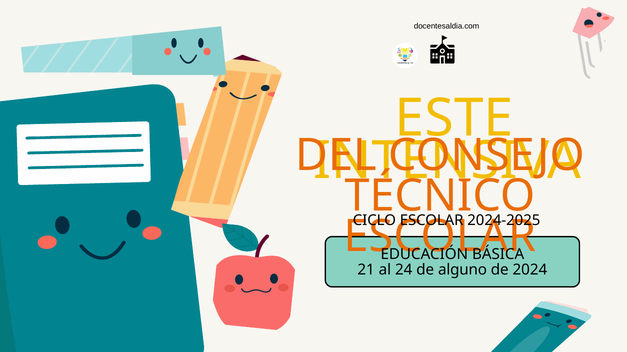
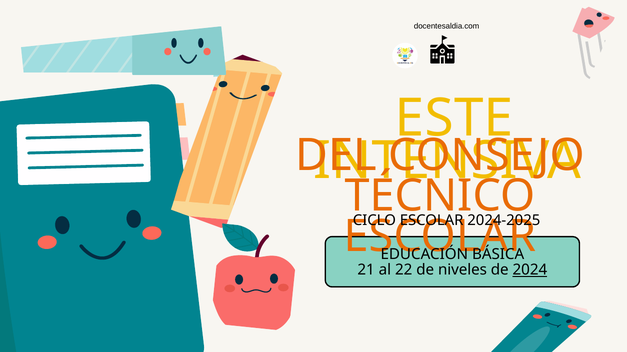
24: 24 -> 22
alguno: alguno -> niveles
2024 underline: none -> present
